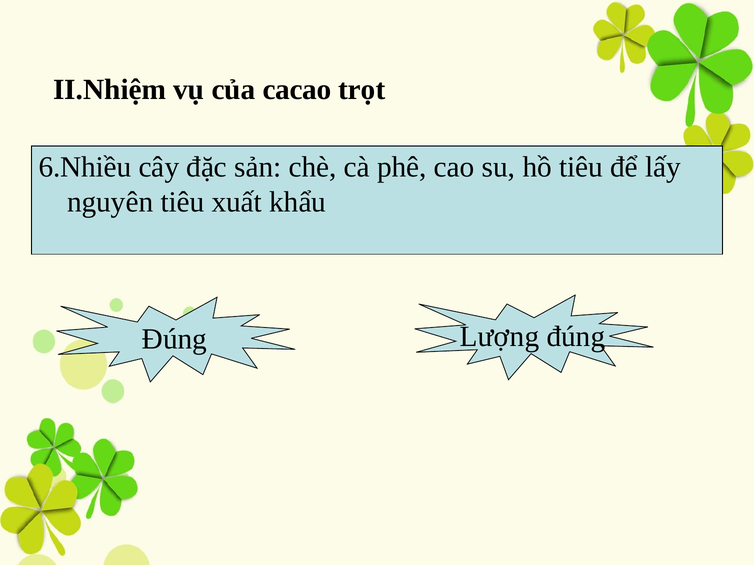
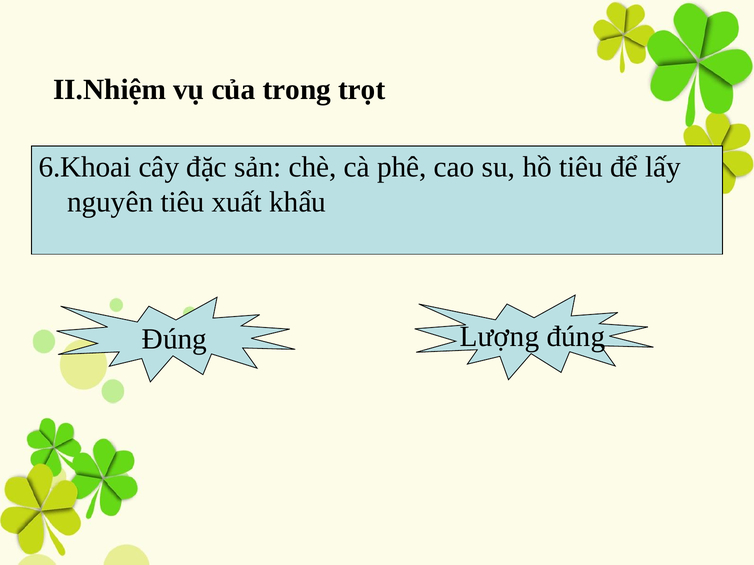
cacao: cacao -> trong
6.Nhiều: 6.Nhiều -> 6.Khoai
